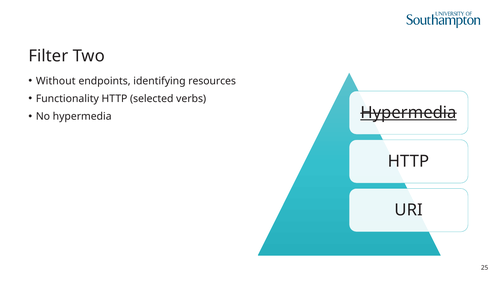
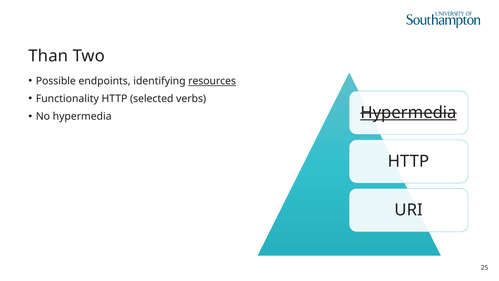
Filter: Filter -> Than
Without: Without -> Possible
resources underline: none -> present
